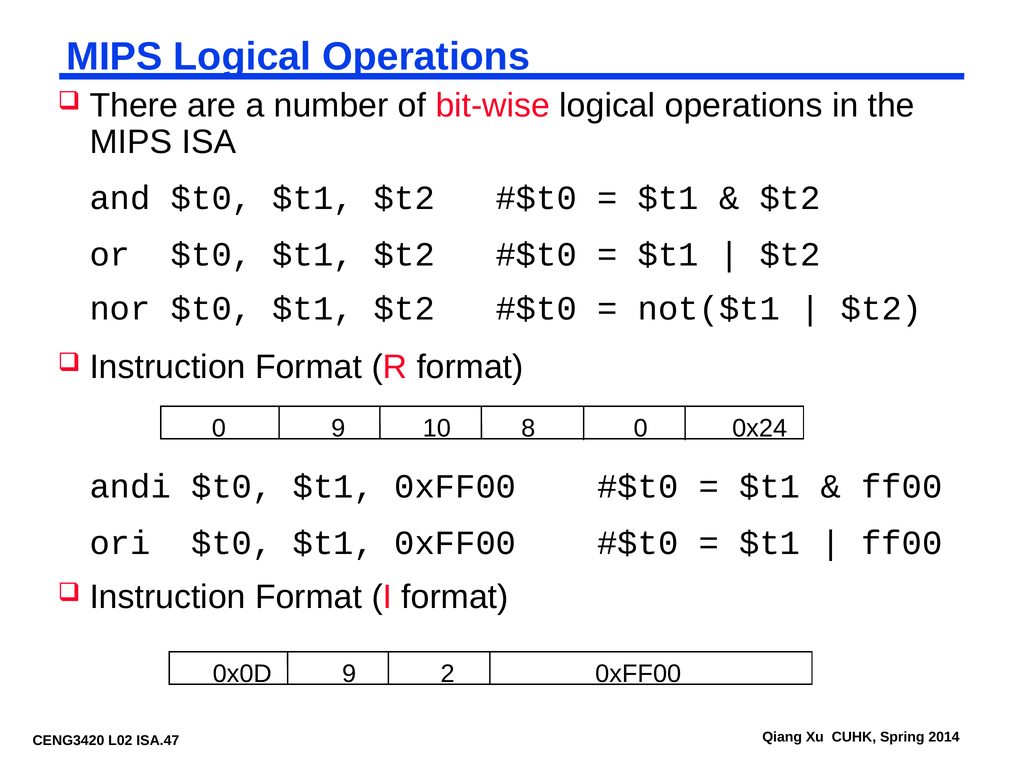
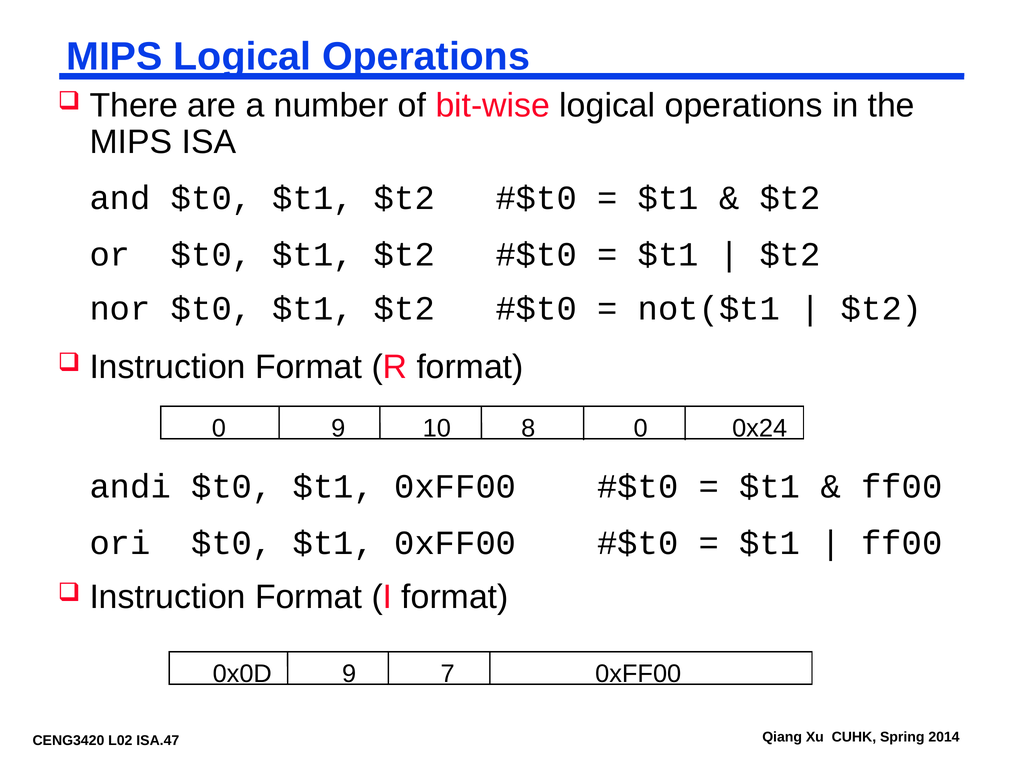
2: 2 -> 7
